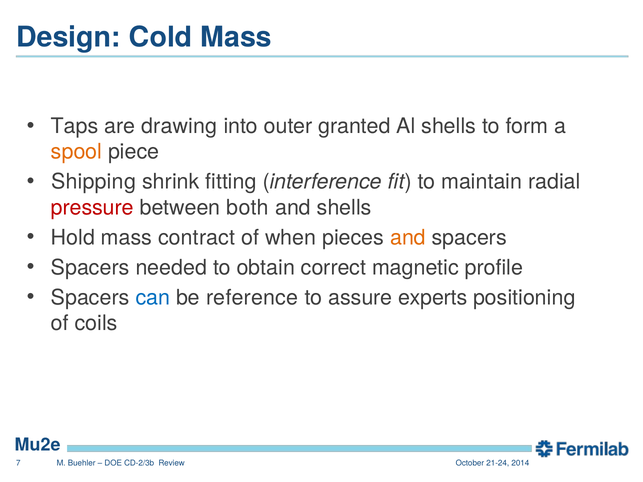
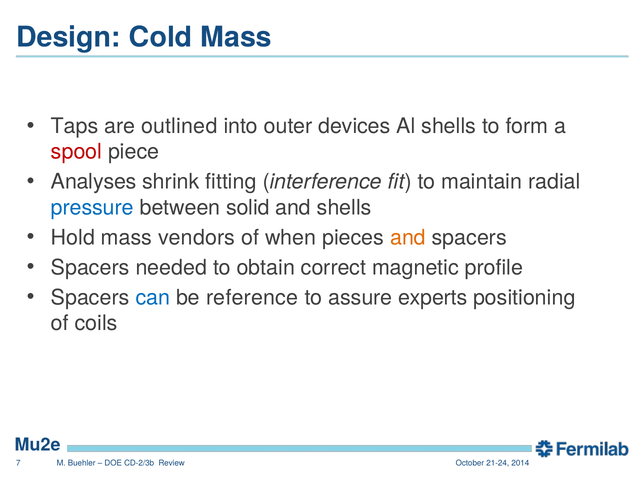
drawing: drawing -> outlined
granted: granted -> devices
spool colour: orange -> red
Shipping: Shipping -> Analyses
pressure colour: red -> blue
both: both -> solid
contract: contract -> vendors
